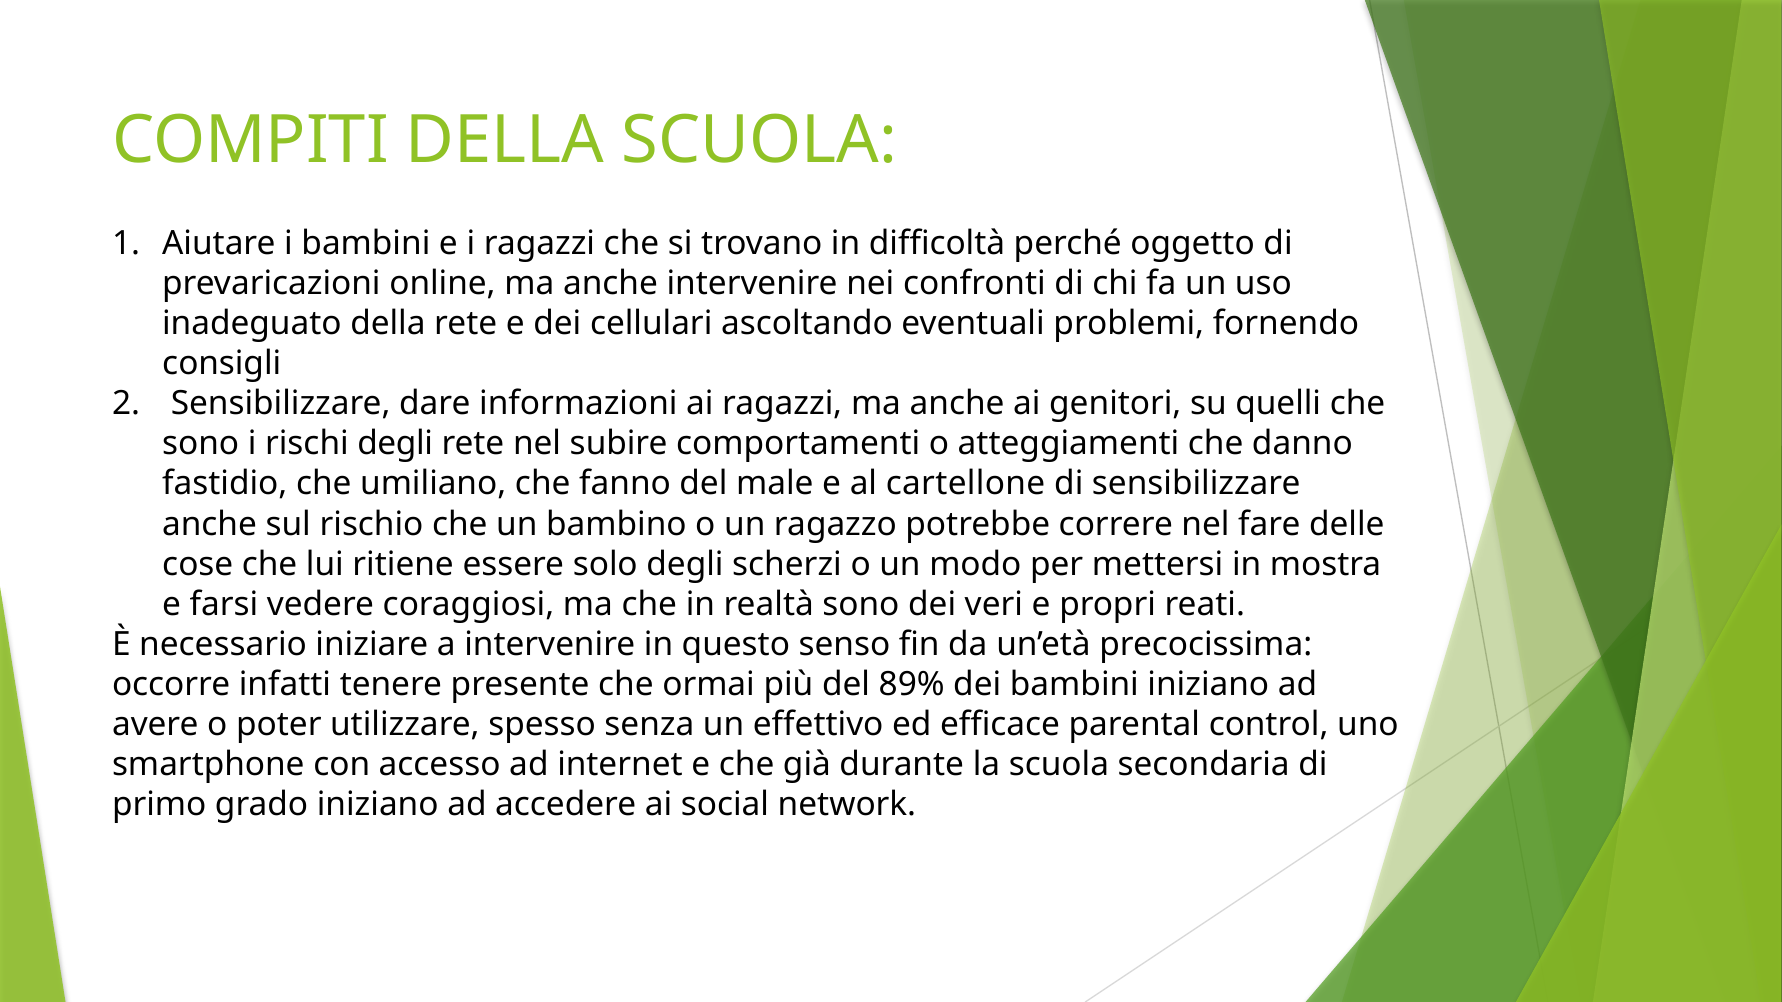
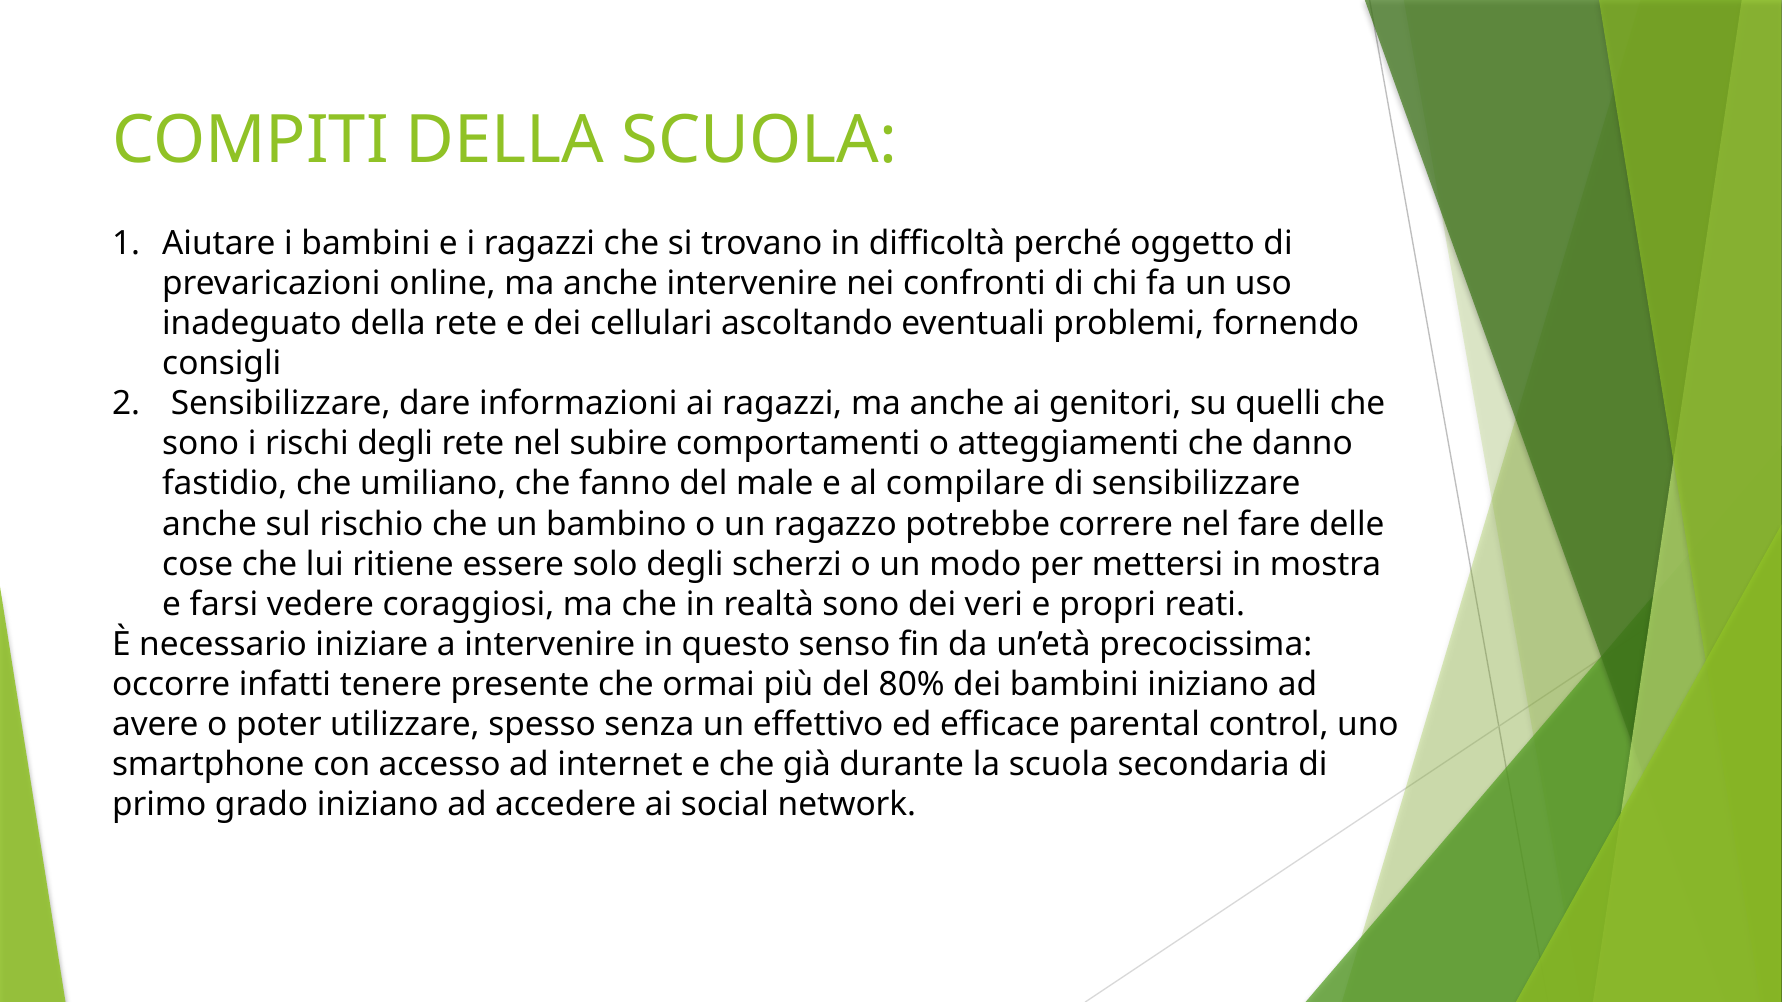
cartellone: cartellone -> compilare
89%: 89% -> 80%
